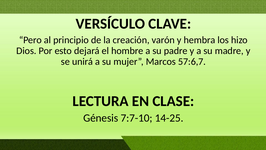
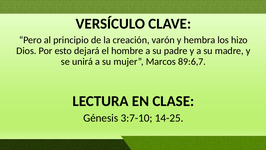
57:6,7: 57:6,7 -> 89:6,7
7:7-10: 7:7-10 -> 3:7-10
